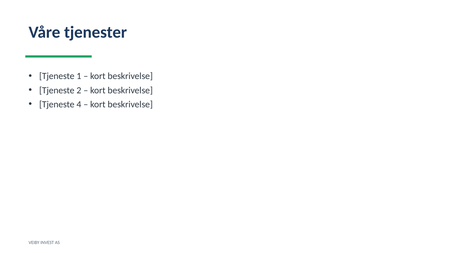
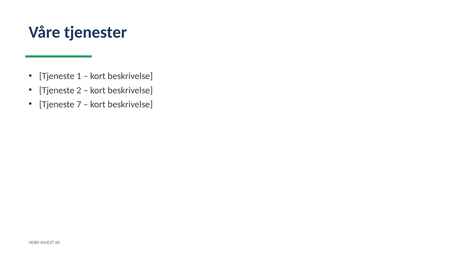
4: 4 -> 7
